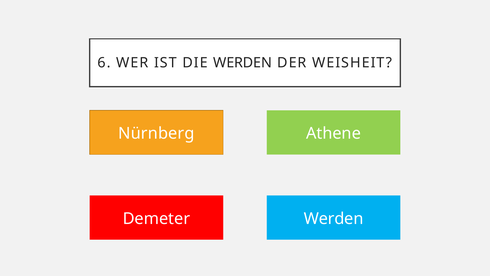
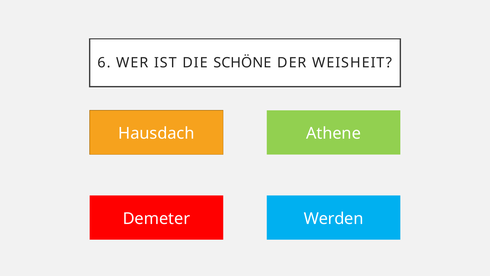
DIE WERDEN: WERDEN -> SCHÖNE
Nürnberg: Nürnberg -> Hausdach
